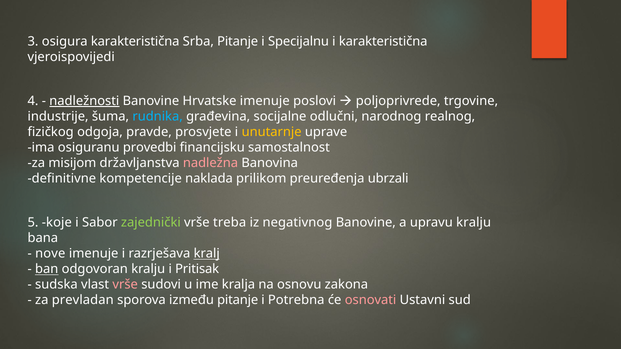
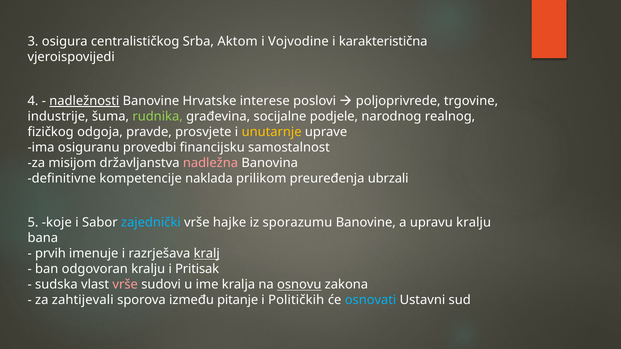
osigura karakteristična: karakteristična -> centralističkog
Srba Pitanje: Pitanje -> Aktom
Specijalnu: Specijalnu -> Vojvodine
Hrvatske imenuje: imenuje -> interese
rudnika colour: light blue -> light green
odlučni: odlučni -> podjele
zajednički colour: light green -> light blue
treba: treba -> hajke
negativnog: negativnog -> sporazumu
nove: nove -> prvih
ban underline: present -> none
osnovu underline: none -> present
prevladan: prevladan -> zahtijevali
Potrebna: Potrebna -> Političkih
osnovati colour: pink -> light blue
